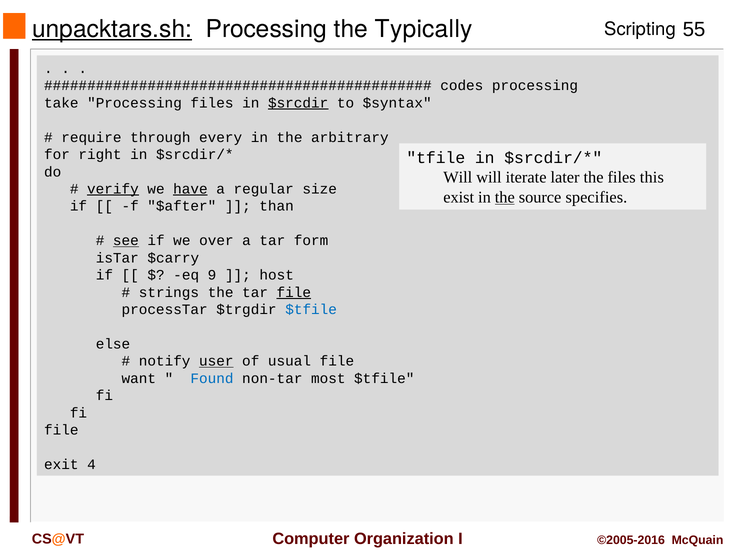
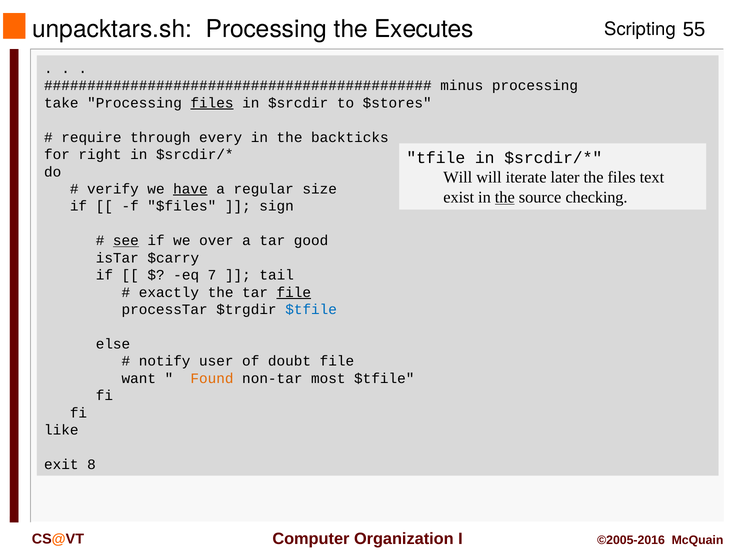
unpacktars.sh underline: present -> none
Typically: Typically -> Executes
codes: codes -> minus
files at (212, 103) underline: none -> present
$srcdir underline: present -> none
$syntax: $syntax -> $stores
arbitrary: arbitrary -> backticks
this: this -> text
verify underline: present -> none
specifies: specifies -> checking
$after: $after -> $files
than: than -> sign
form: form -> good
9: 9 -> 7
host: host -> tail
strings: strings -> exactly
user underline: present -> none
usual: usual -> doubt
Found colour: blue -> orange
file at (61, 430): file -> like
4: 4 -> 8
